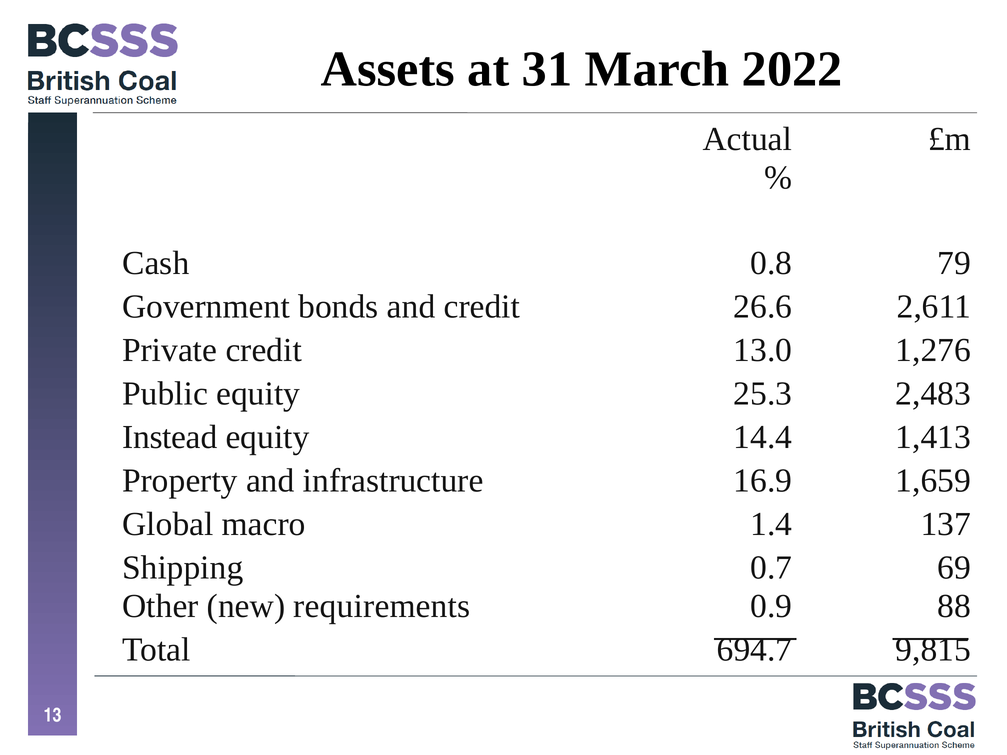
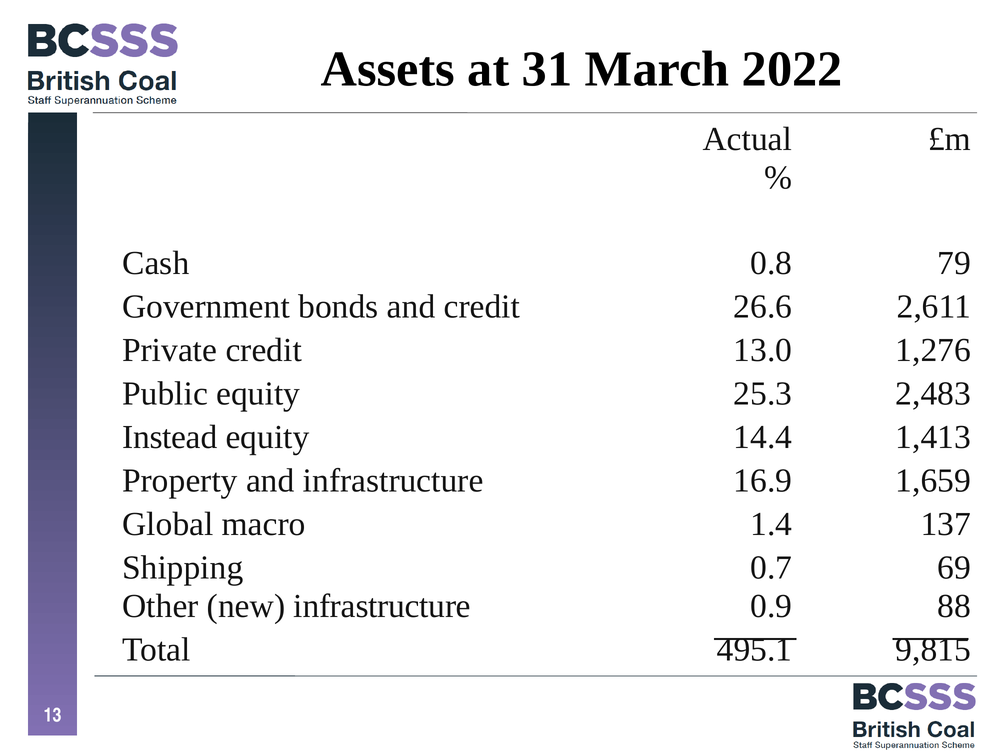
new requirements: requirements -> infrastructure
694.7: 694.7 -> 495.1
